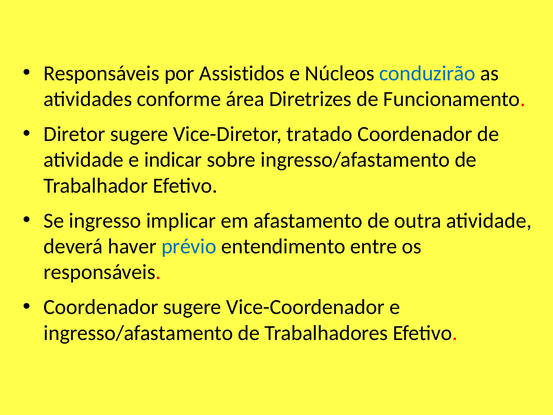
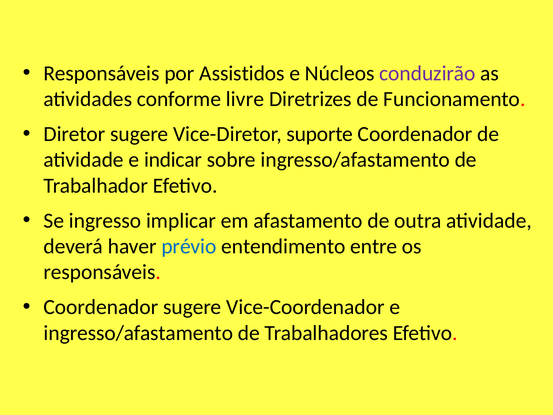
conduzirão colour: blue -> purple
área: área -> livre
tratado: tratado -> suporte
